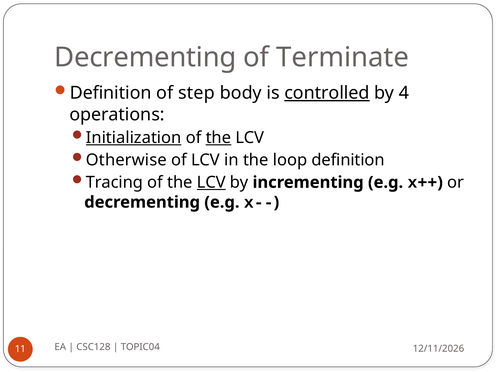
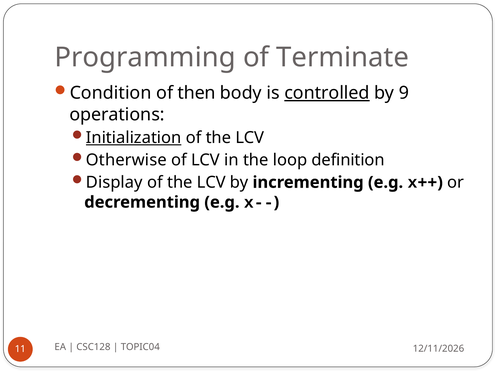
Decrementing at (145, 57): Decrementing -> Programming
Definition at (111, 93): Definition -> Condition
step: step -> then
4: 4 -> 9
the at (218, 138) underline: present -> none
Tracing: Tracing -> Display
LCV at (211, 182) underline: present -> none
